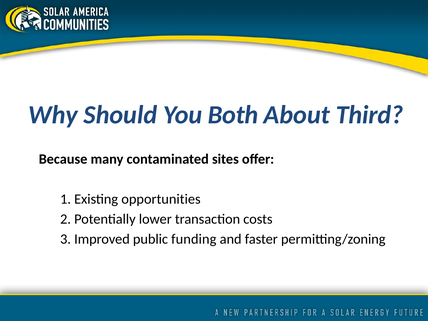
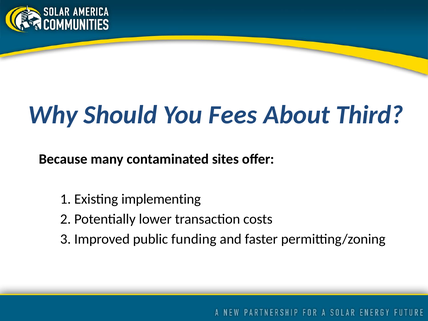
Both: Both -> Fees
opportunities: opportunities -> implementing
